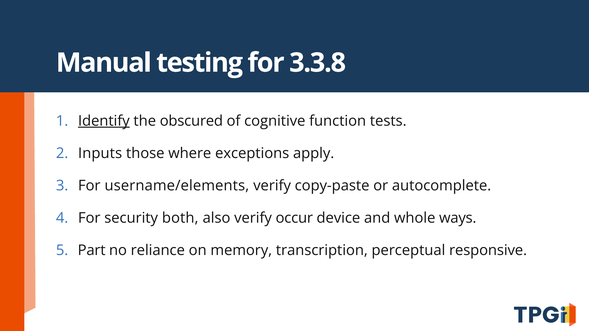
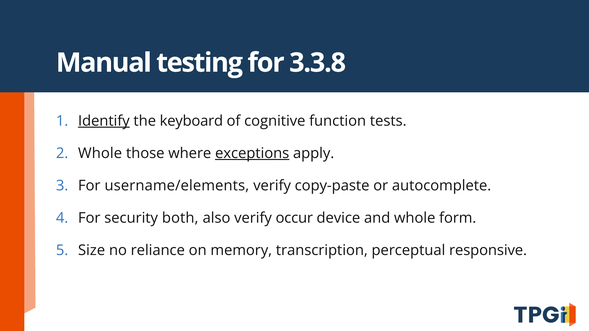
obscured: obscured -> keyboard
Inputs at (100, 153): Inputs -> Whole
exceptions underline: none -> present
ways: ways -> form
Part: Part -> Size
